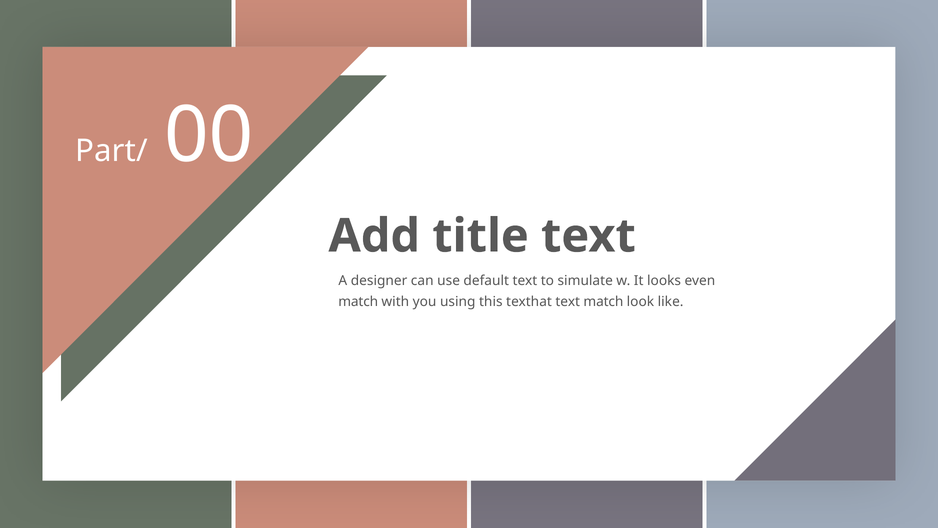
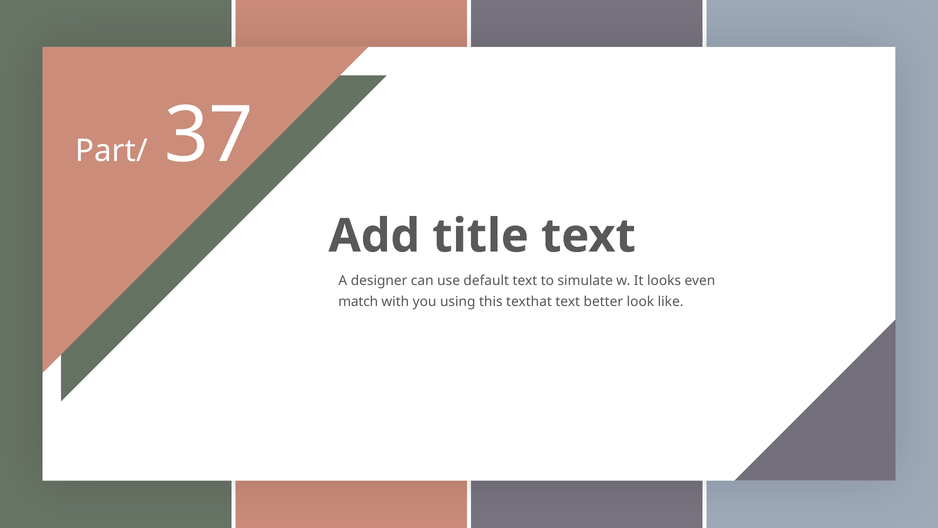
00: 00 -> 37
text match: match -> better
